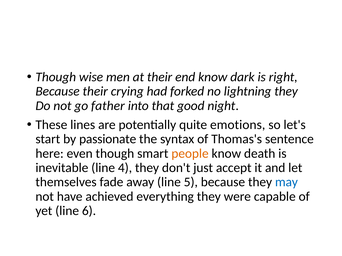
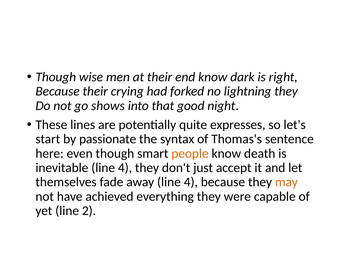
father: father -> shows
emotions: emotions -> expresses
away line 5: 5 -> 4
may colour: blue -> orange
6: 6 -> 2
